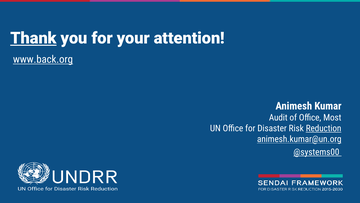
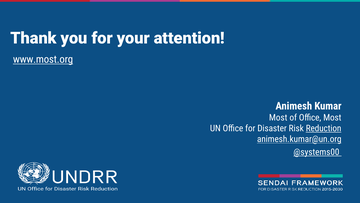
Thank underline: present -> none
www.back.org: www.back.org -> www.most.org
Audit at (278, 117): Audit -> Most
